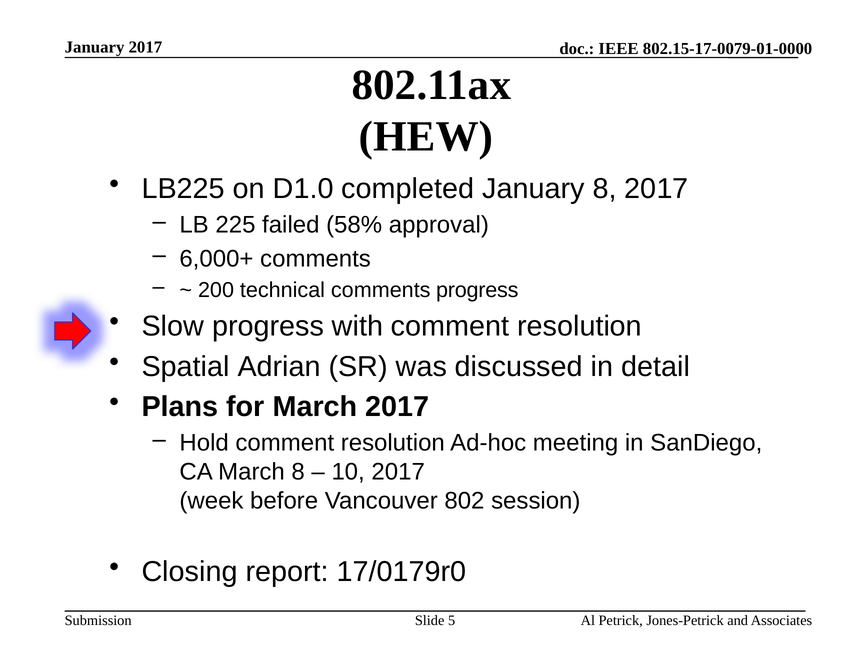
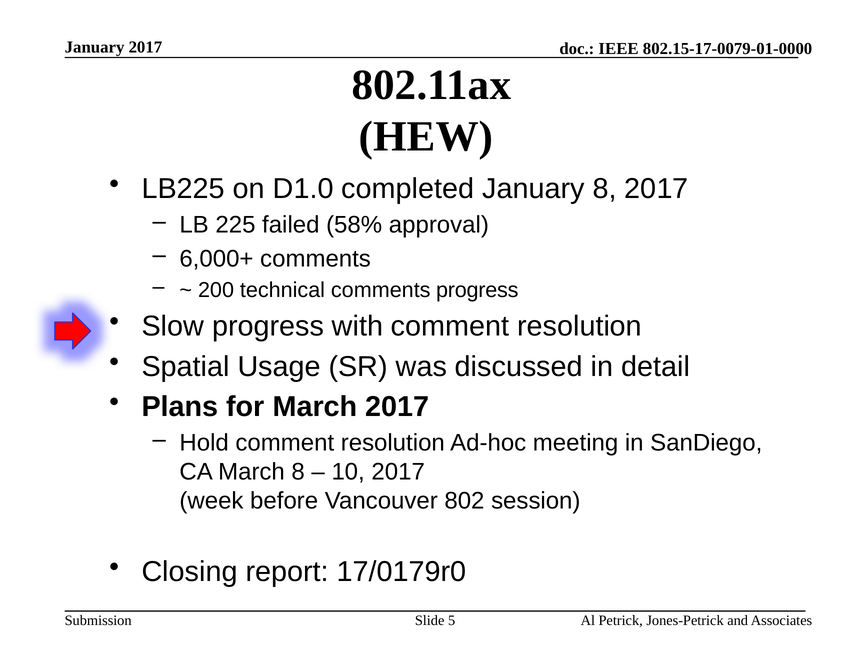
Adrian: Adrian -> Usage
